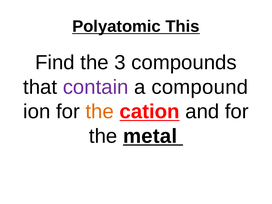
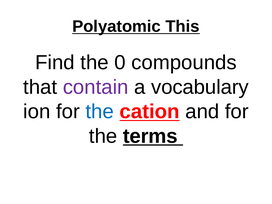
3: 3 -> 0
compound: compound -> vocabulary
the at (100, 112) colour: orange -> blue
metal: metal -> terms
